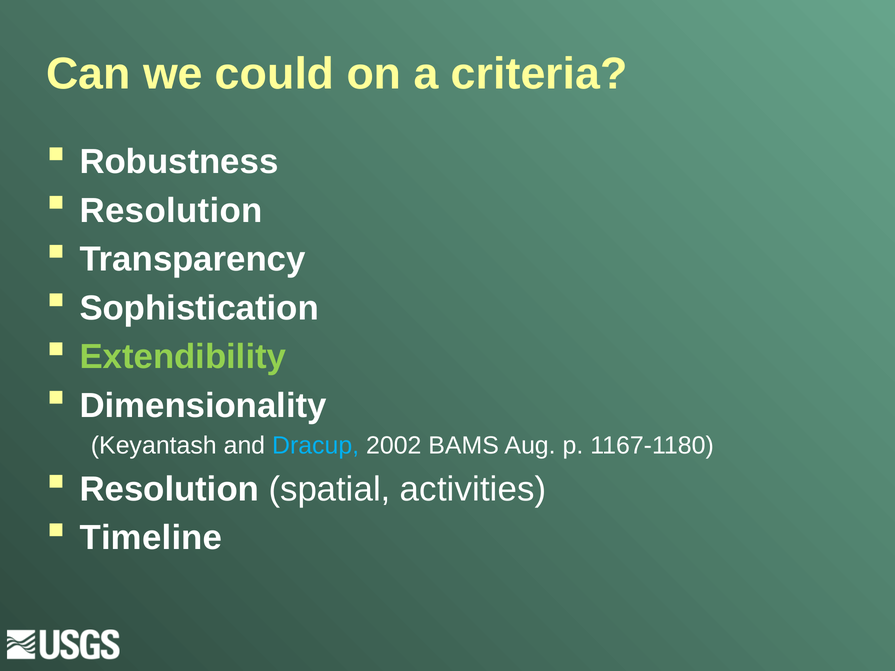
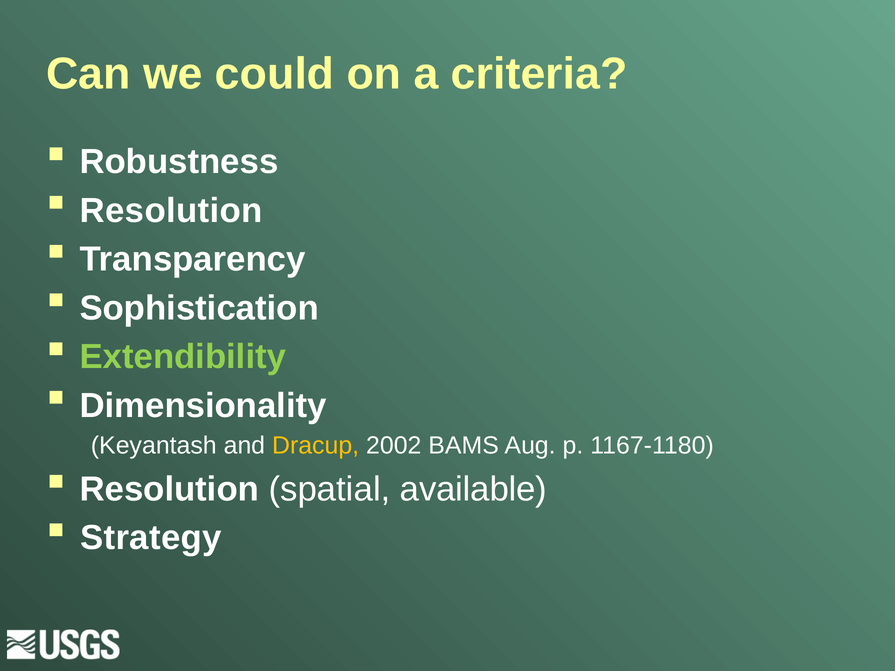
Dracup colour: light blue -> yellow
activities: activities -> available
Timeline: Timeline -> Strategy
